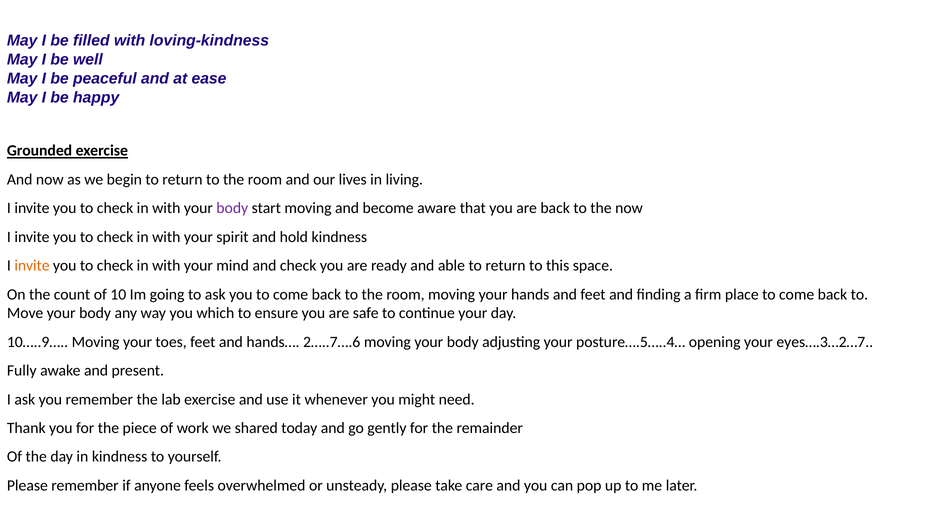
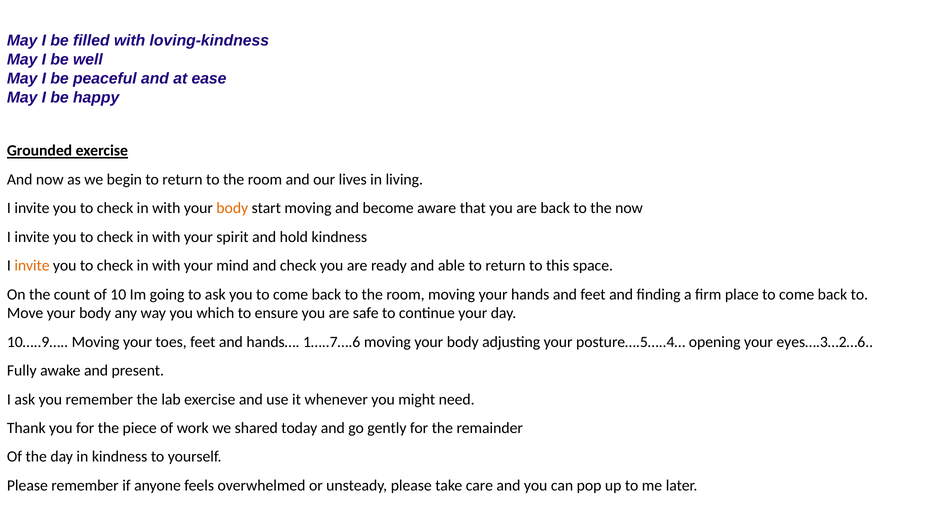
body at (232, 208) colour: purple -> orange
2…..7….6: 2…..7….6 -> 1…..7….6
eyes….3…2…7: eyes….3…2…7 -> eyes….3…2…6
